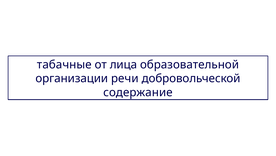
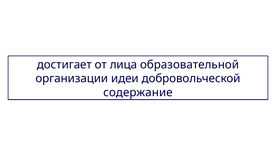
табачные: табачные -> достигает
речи: речи -> идеи
